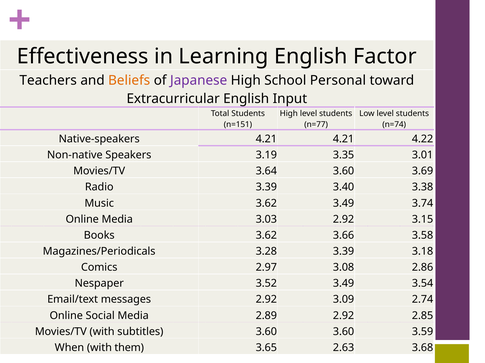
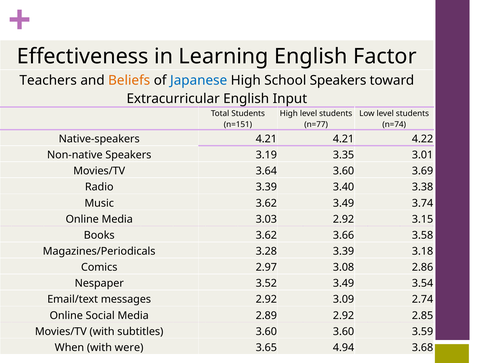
Japanese colour: purple -> blue
School Personal: Personal -> Speakers
them: them -> were
2.63: 2.63 -> 4.94
